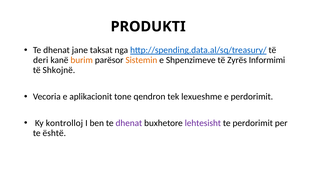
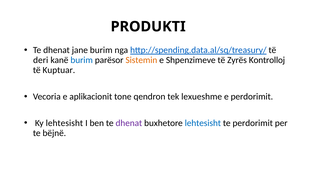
jane taksat: taksat -> burim
burim at (82, 60) colour: orange -> blue
Informimi: Informimi -> Kontrolloj
Shkojnë: Shkojnë -> Kuptuar
Ky kontrolloj: kontrolloj -> lehtesisht
lehtesisht at (203, 123) colour: purple -> blue
është: është -> bëjnë
